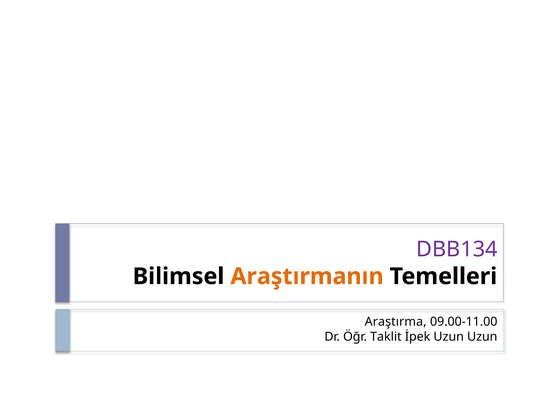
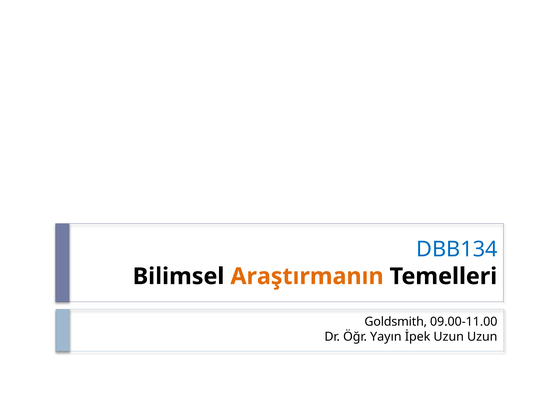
DBB134 colour: purple -> blue
Araştırma: Araştırma -> Goldsmith
Taklit: Taklit -> Yayın
